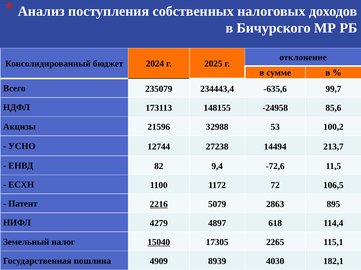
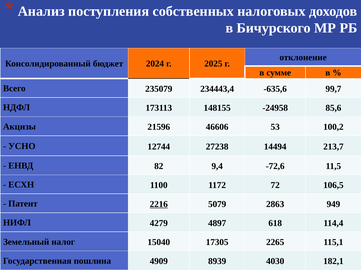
32988: 32988 -> 46606
895: 895 -> 949
15040 underline: present -> none
